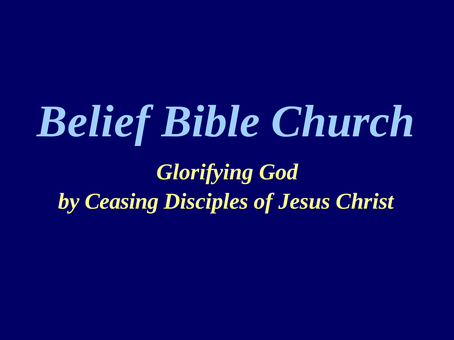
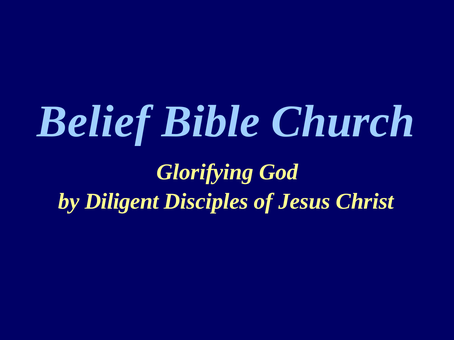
Ceasing: Ceasing -> Diligent
